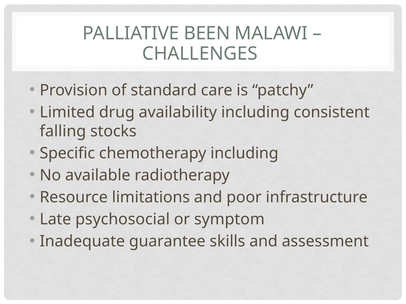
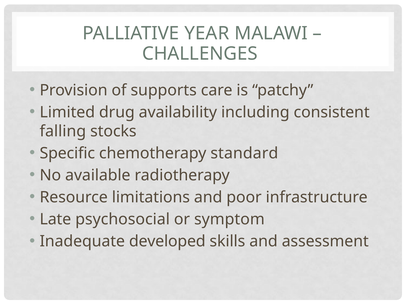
BEEN: BEEN -> YEAR
standard: standard -> supports
chemotherapy including: including -> standard
guarantee: guarantee -> developed
